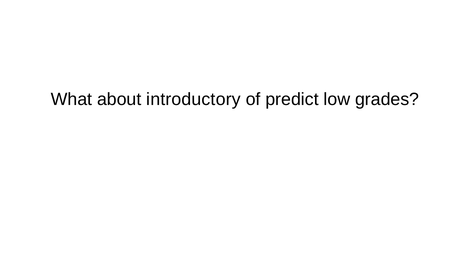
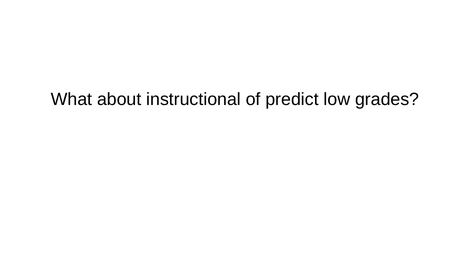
introductory: introductory -> instructional
